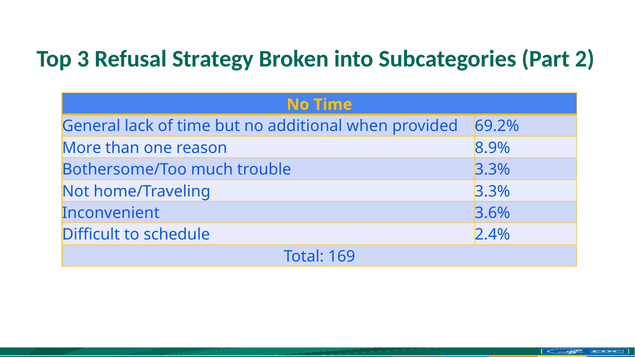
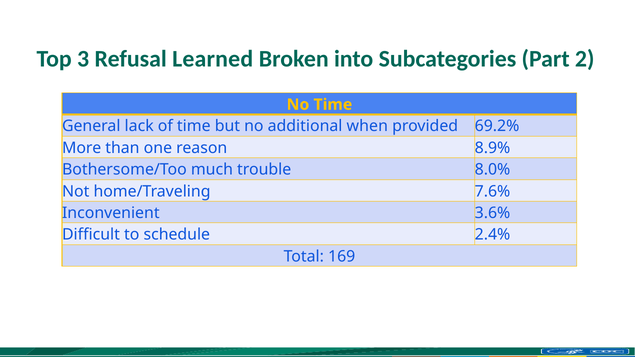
Strategy: Strategy -> Learned
trouble 3.3%: 3.3% -> 8.0%
home/Traveling 3.3%: 3.3% -> 7.6%
